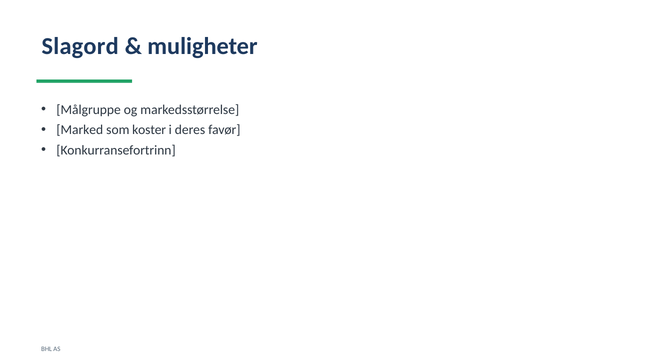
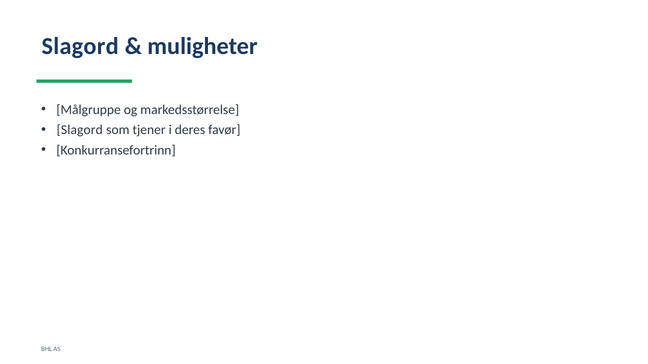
Marked at (80, 130): Marked -> Slagord
koster: koster -> tjener
